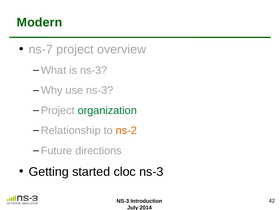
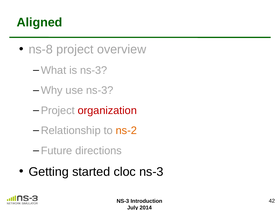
Modern: Modern -> Aligned
ns-7: ns-7 -> ns-8
organization colour: green -> red
